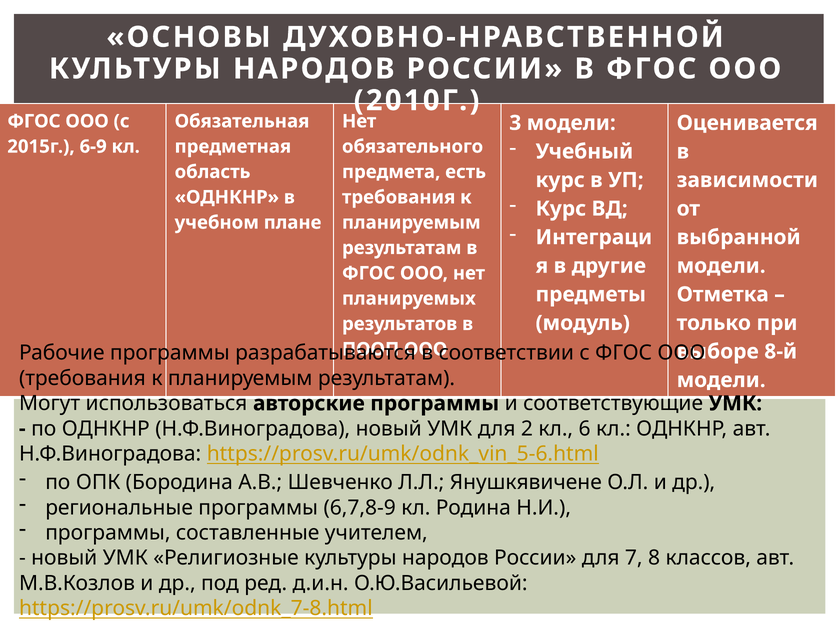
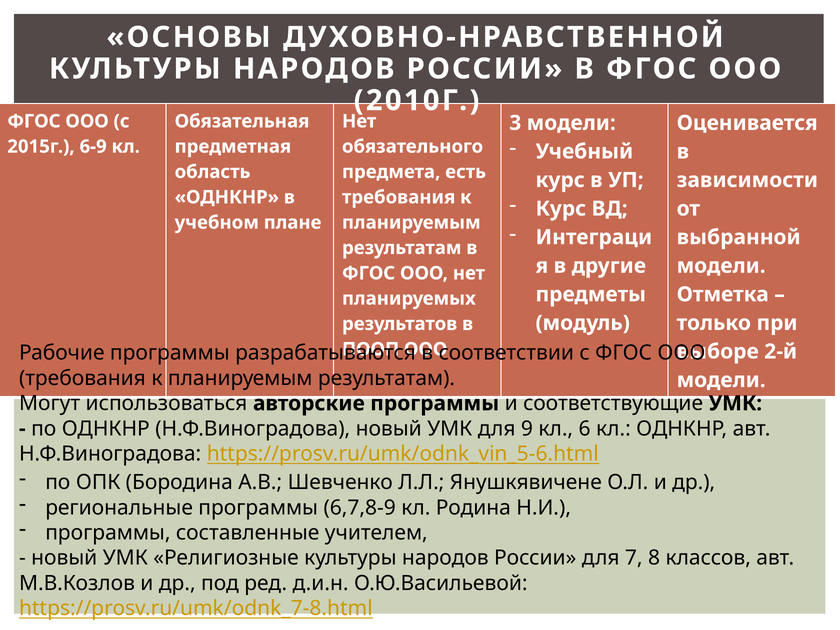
8-й: 8-й -> 2-й
2: 2 -> 9
